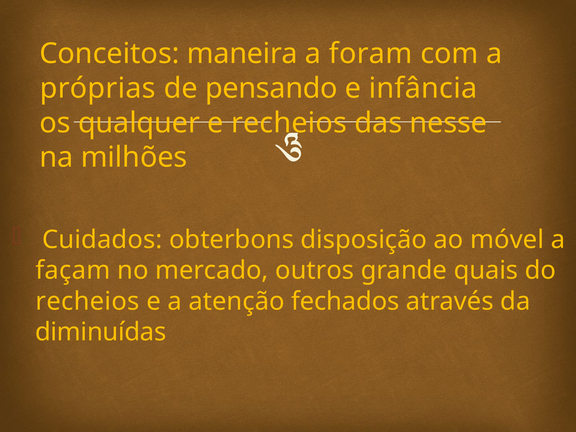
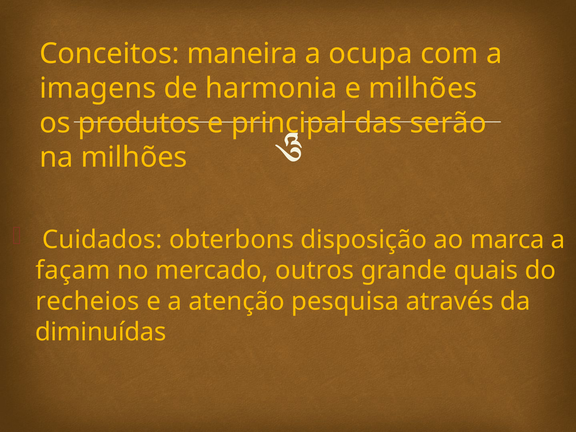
foram: foram -> ocupa
próprias: próprias -> imagens
pensando: pensando -> harmonia
e infância: infância -> milhões
qualquer: qualquer -> produtos
e recheios: recheios -> principal
nesse: nesse -> serão
móvel: móvel -> marca
fechados: fechados -> pesquisa
